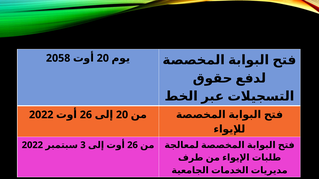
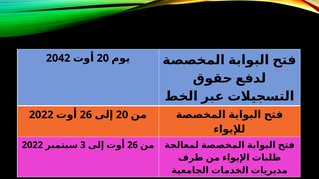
2058: 2058 -> 2042
